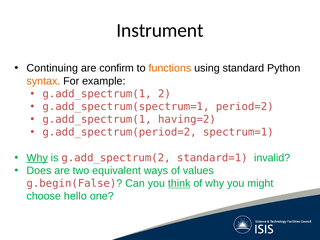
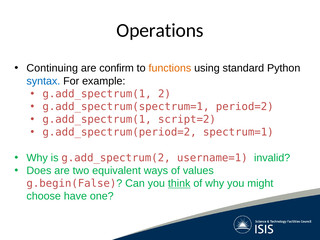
Instrument: Instrument -> Operations
syntax colour: orange -> blue
having=2: having=2 -> script=2
Why at (37, 158) underline: present -> none
standard=1: standard=1 -> username=1
hello: hello -> have
